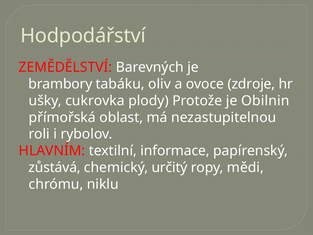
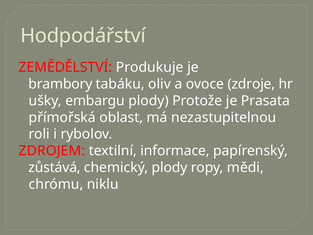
Barevných: Barevných -> Produkuje
cukrovka: cukrovka -> embargu
Obilnin: Obilnin -> Prasata
HLAVNÍM: HLAVNÍM -> ZDROJEM
chemický určitý: určitý -> plody
